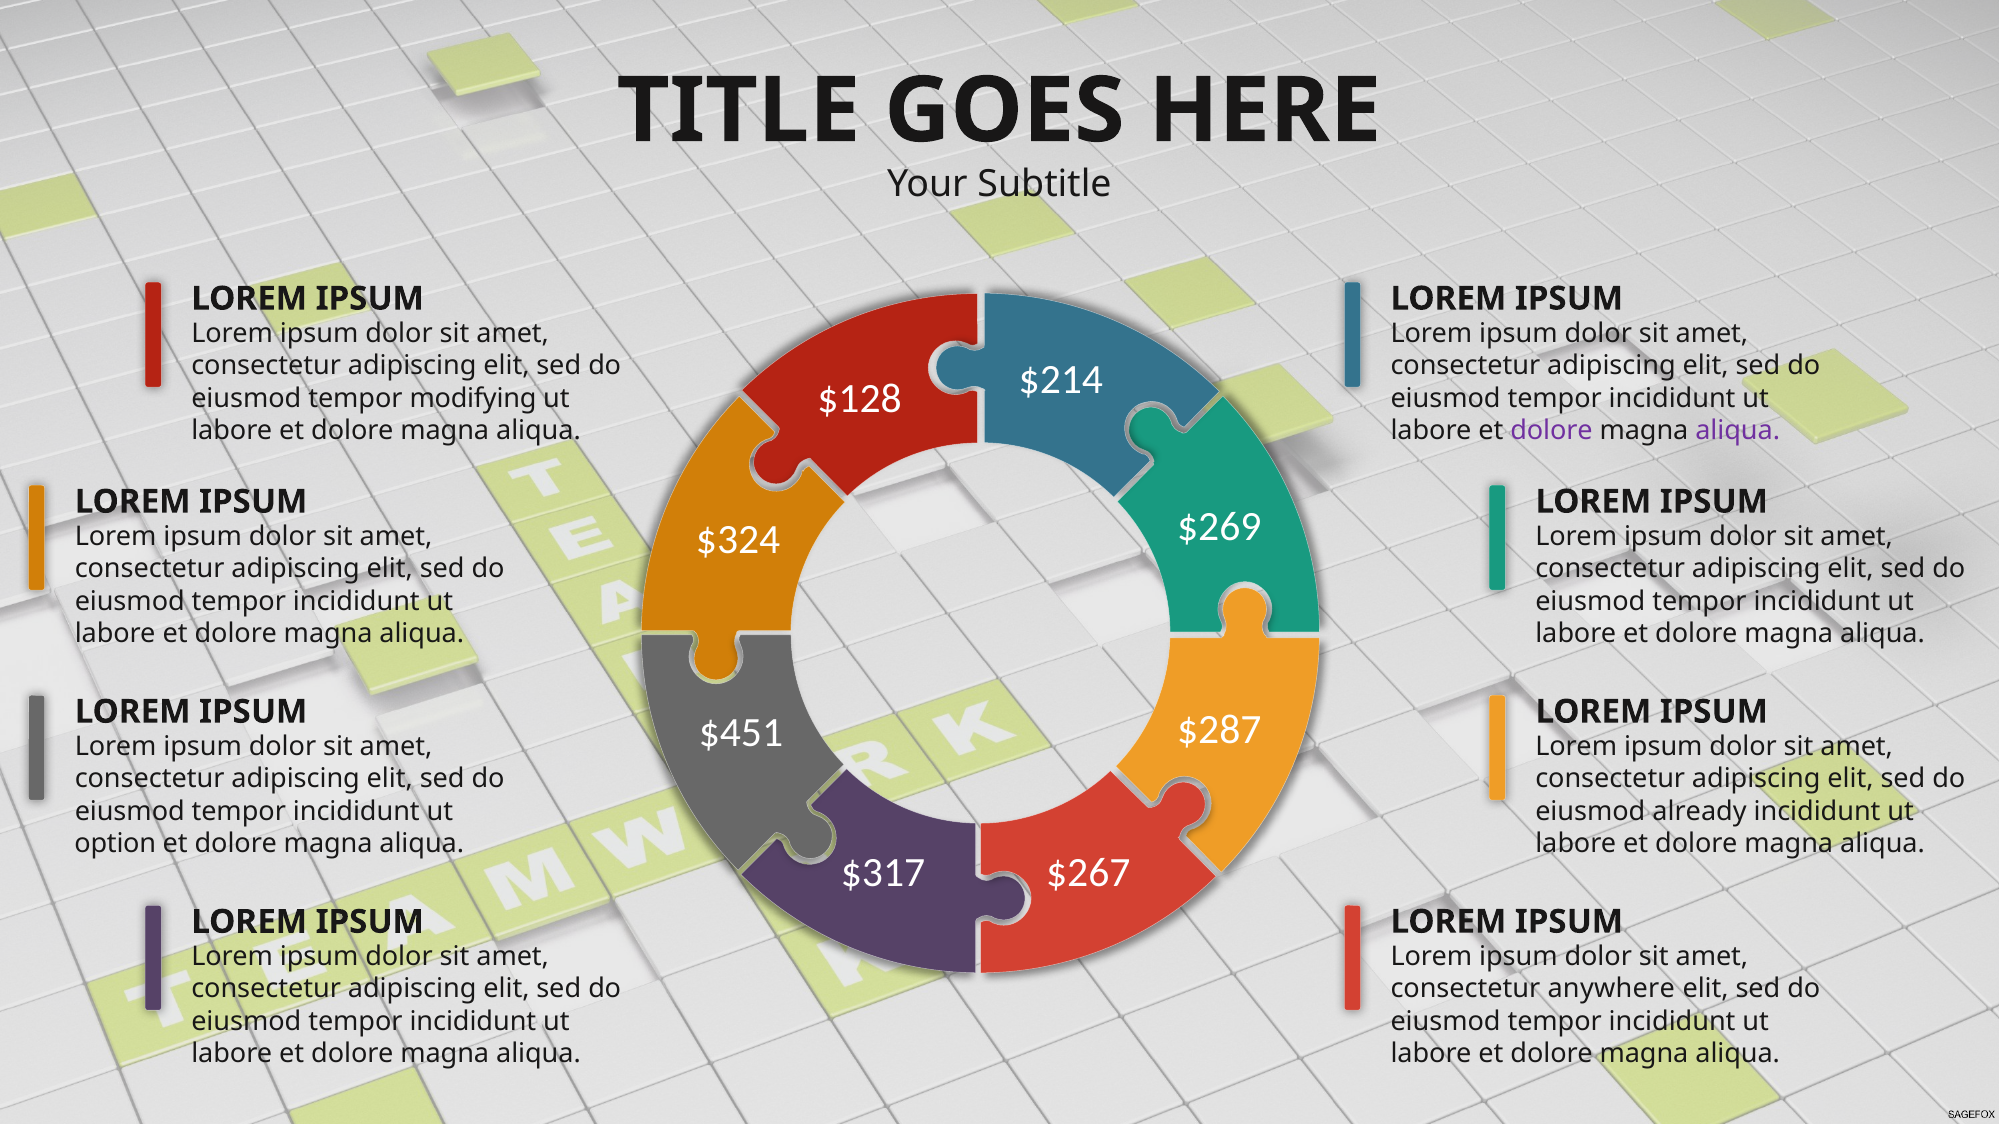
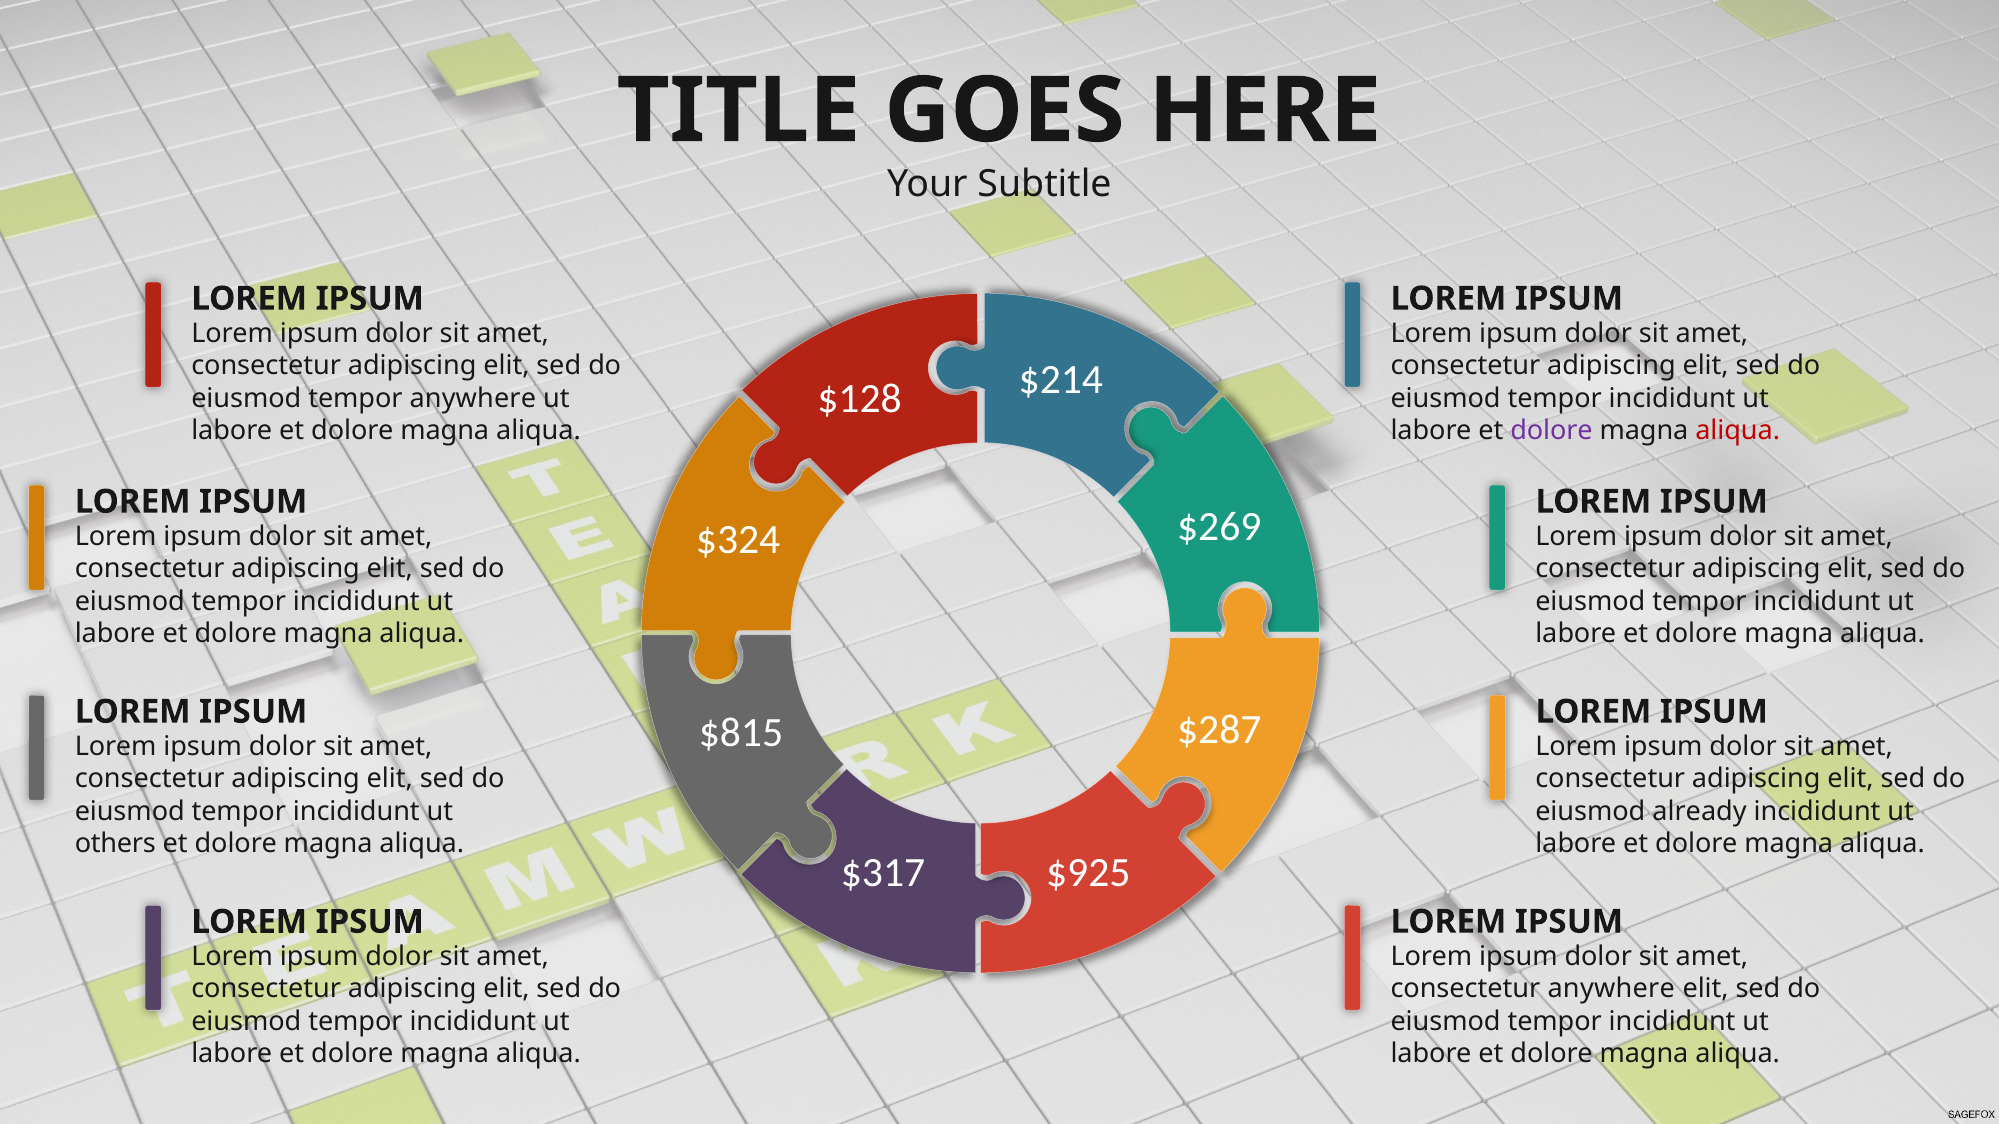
tempor modifying: modifying -> anywhere
aliqua at (1738, 431) colour: purple -> red
$451: $451 -> $815
option: option -> others
$267: $267 -> $925
